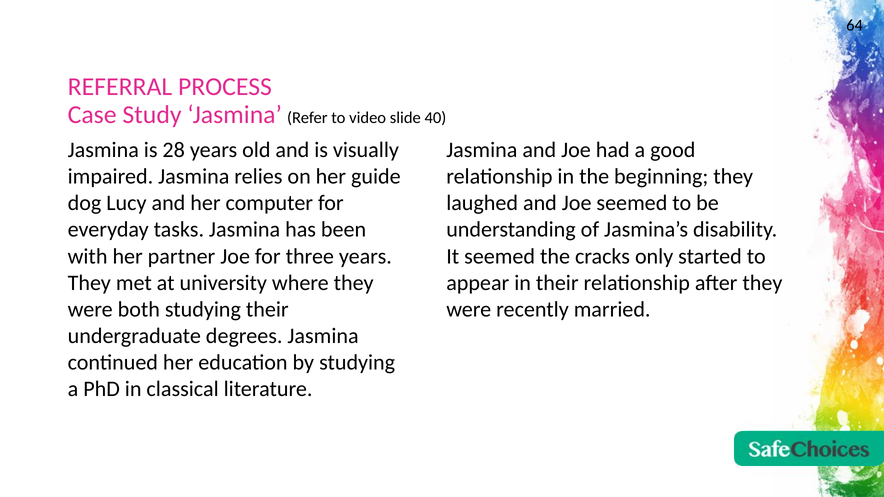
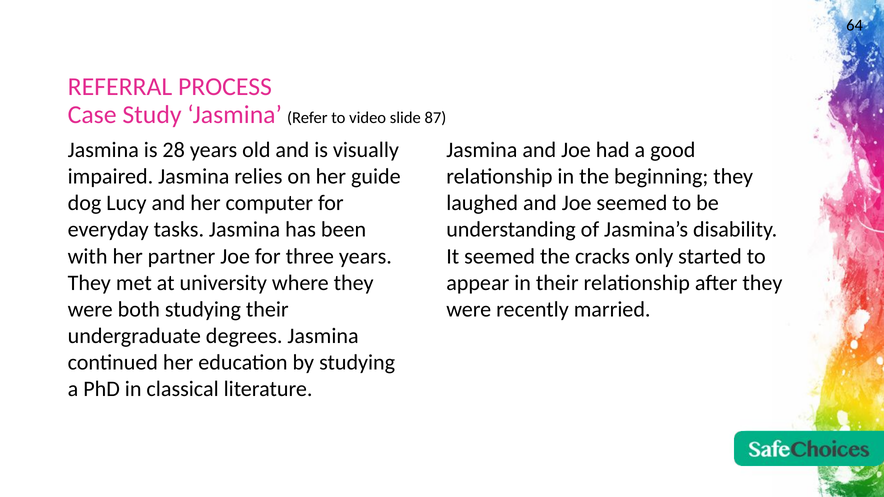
40: 40 -> 87
